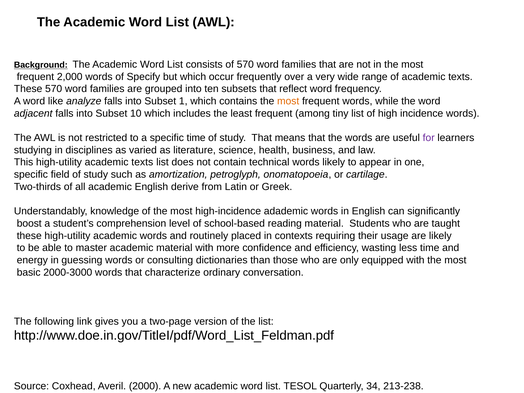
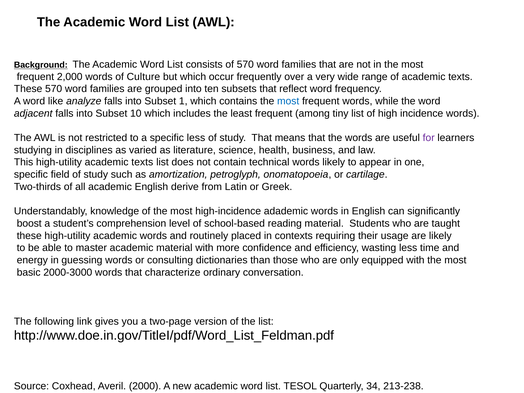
Specify: Specify -> Culture
most at (288, 101) colour: orange -> blue
specific time: time -> less
